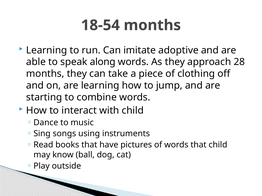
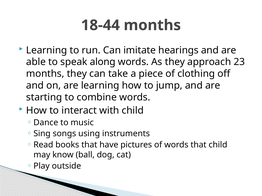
18-54: 18-54 -> 18-44
adoptive: adoptive -> hearings
28: 28 -> 23
